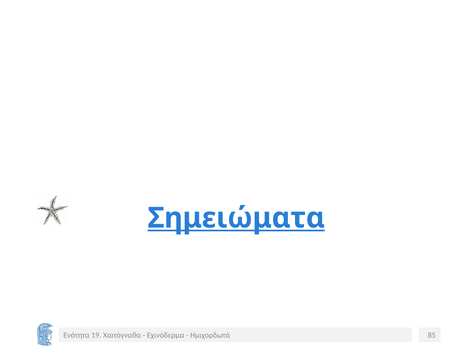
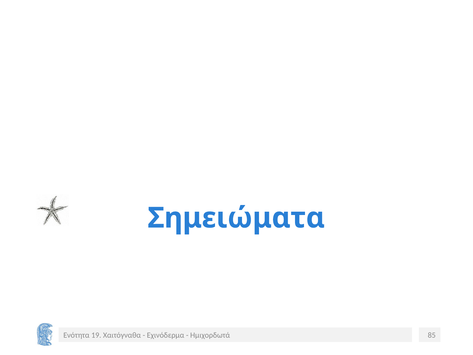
Σημειώματα underline: present -> none
